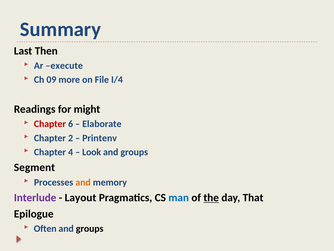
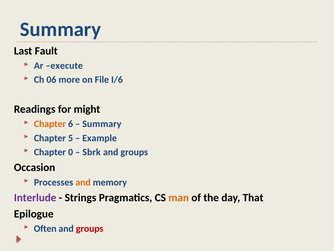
Then: Then -> Fault
09: 09 -> 06
I/4: I/4 -> I/6
Chapter at (50, 124) colour: red -> orange
Elaborate at (102, 124): Elaborate -> Summary
2: 2 -> 5
Printenv: Printenv -> Example
4: 4 -> 0
Look: Look -> Sbrk
Segment: Segment -> Occasion
Layout: Layout -> Strings
man colour: blue -> orange
the underline: present -> none
groups at (90, 228) colour: black -> red
